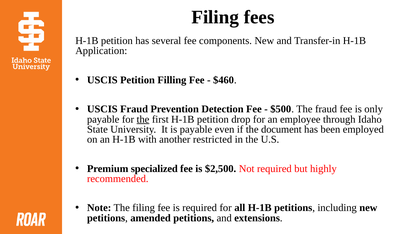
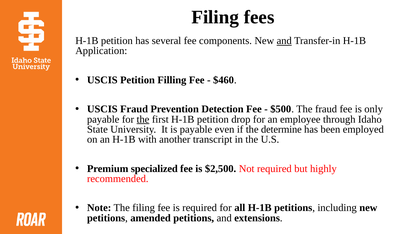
and at (284, 41) underline: none -> present
document: document -> determine
restricted: restricted -> transcript
